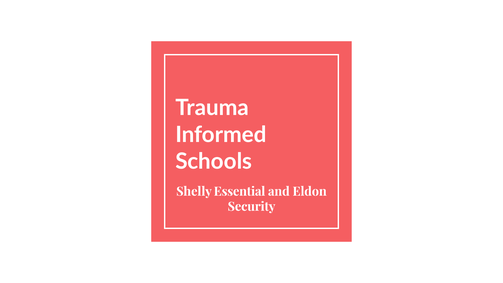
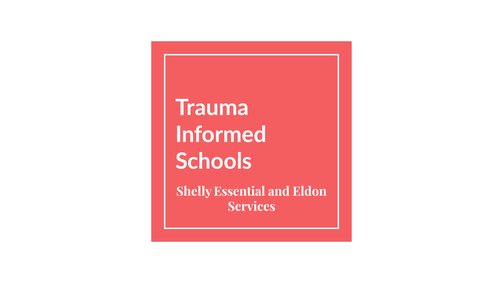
Security: Security -> Services
